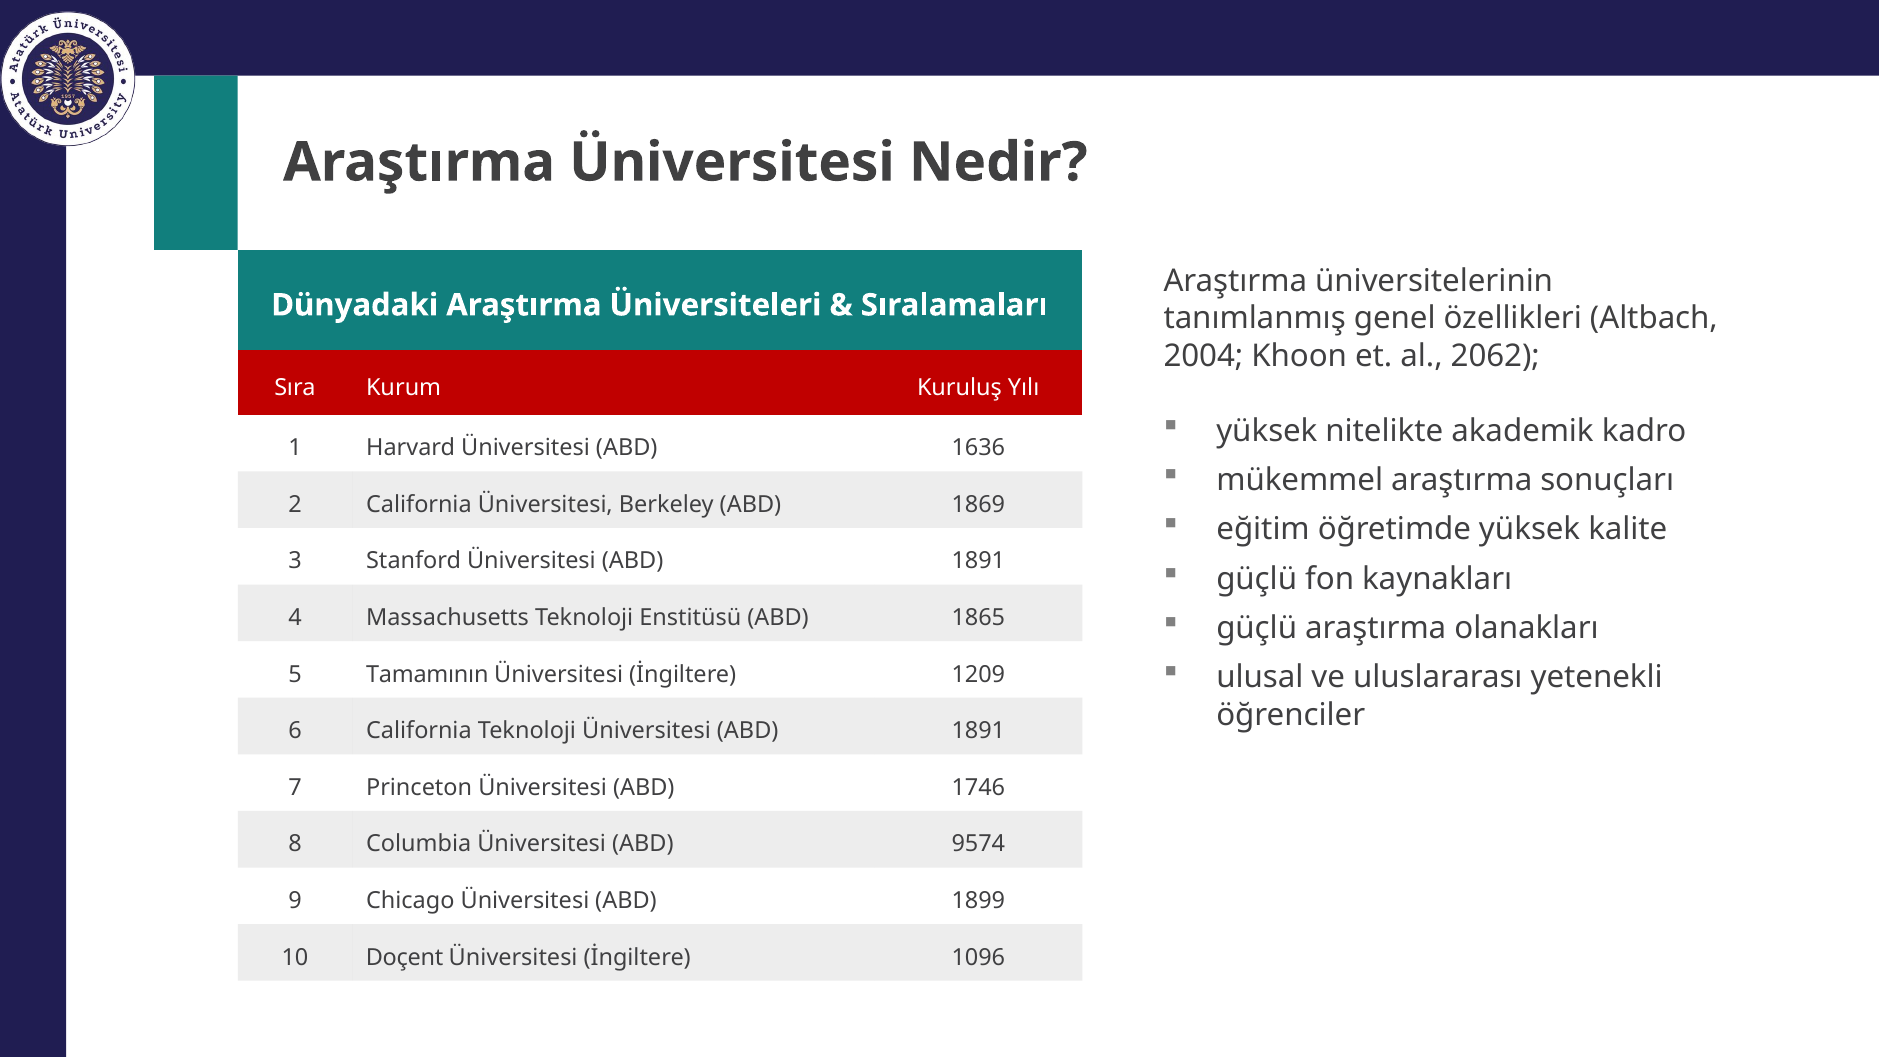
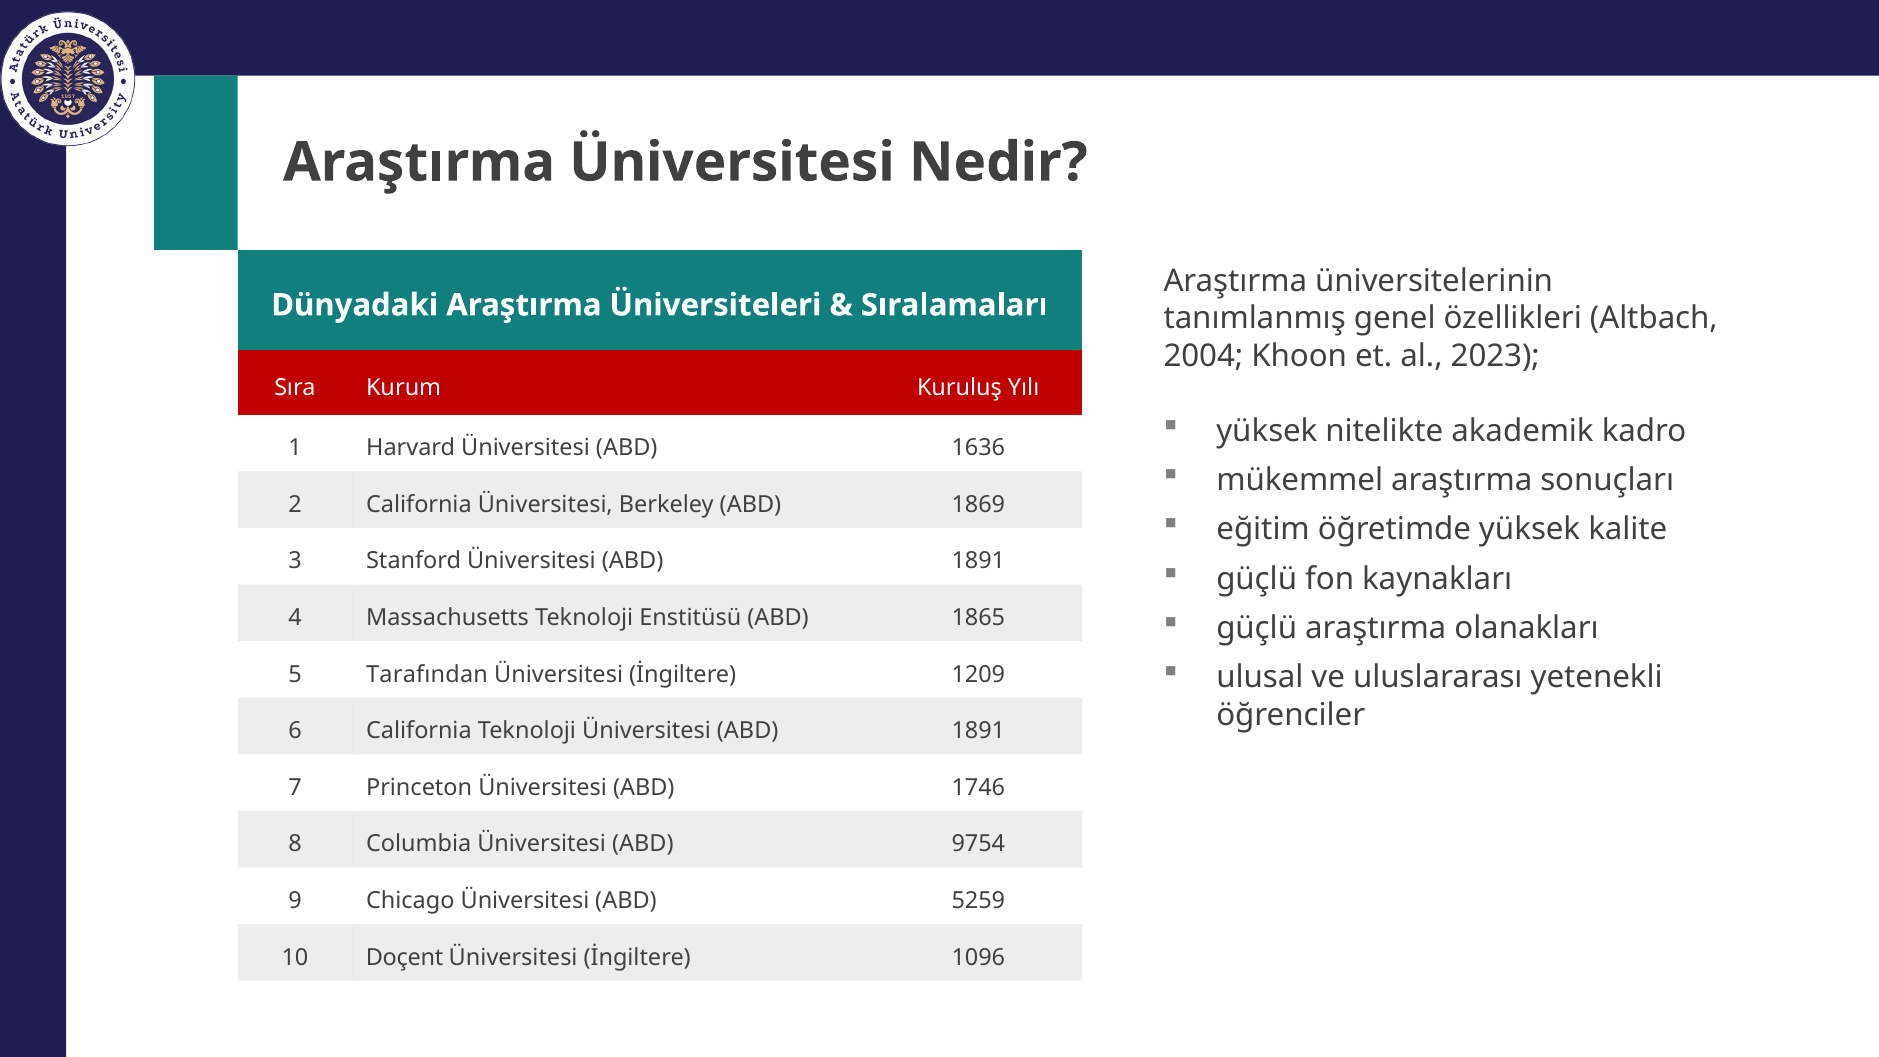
2062: 2062 -> 2023
Tamamının: Tamamının -> Tarafından
9574: 9574 -> 9754
1899: 1899 -> 5259
